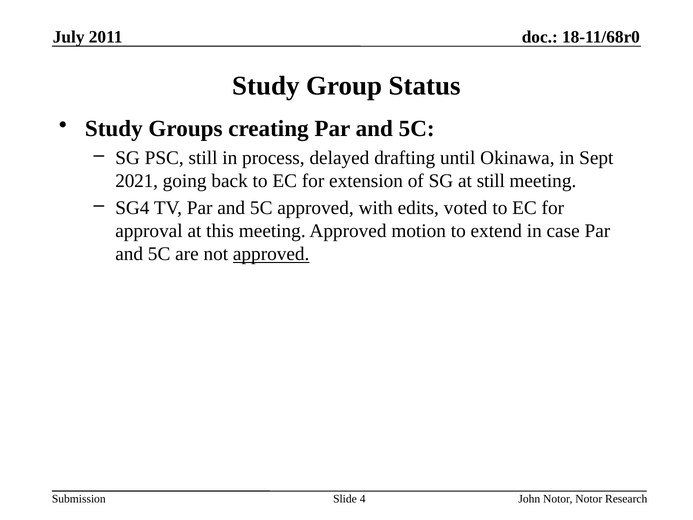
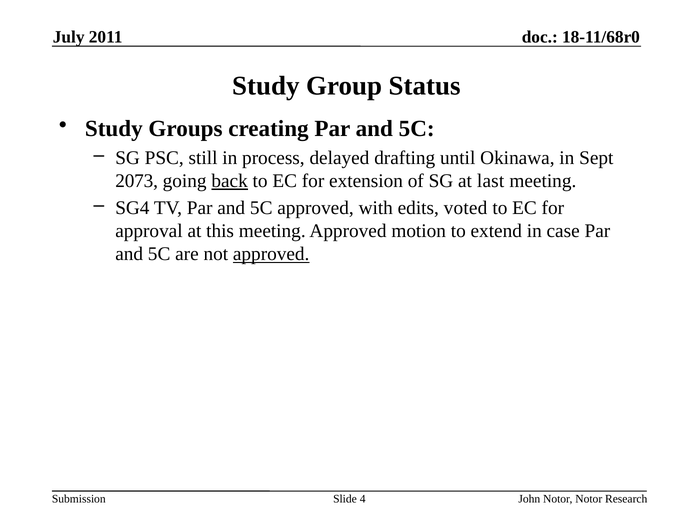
2021: 2021 -> 2073
back underline: none -> present
at still: still -> last
